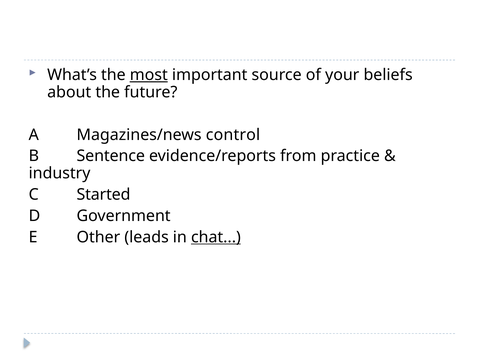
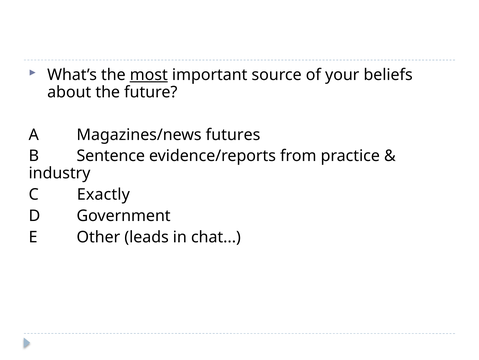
control: control -> futures
Started: Started -> Exactly
chat underline: present -> none
